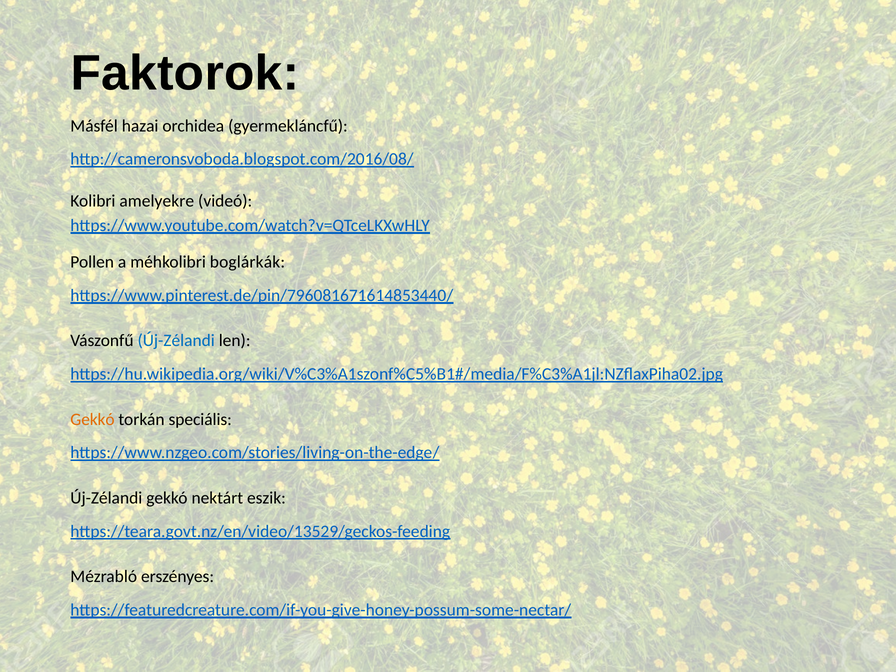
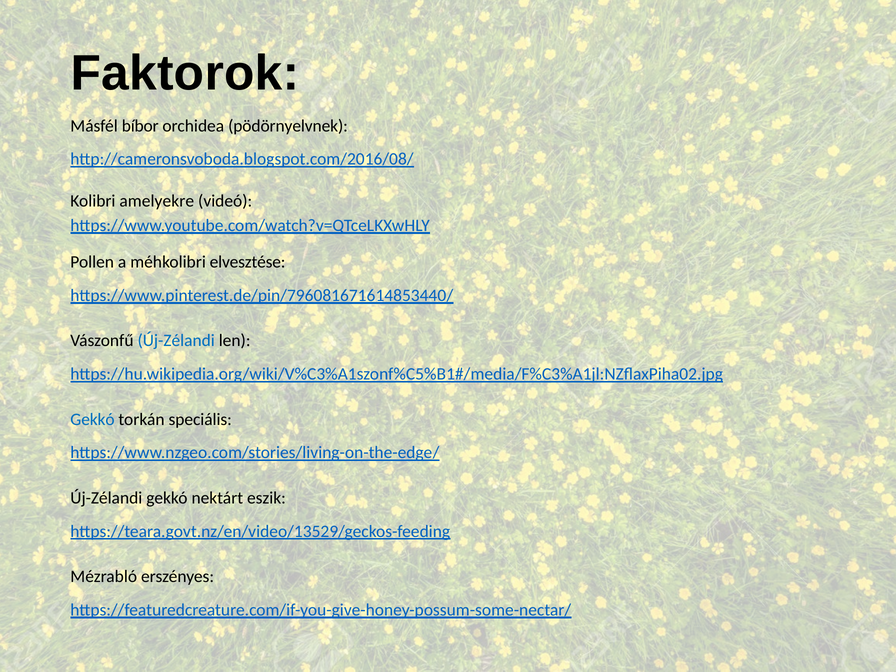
hazai: hazai -> bíbor
gyermekláncfű: gyermekláncfű -> pödörnyelvnek
boglárkák: boglárkák -> elvesztése
Gekkó at (92, 419) colour: orange -> blue
